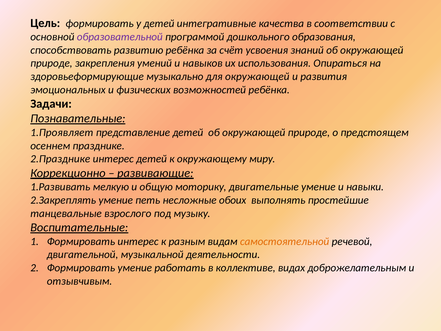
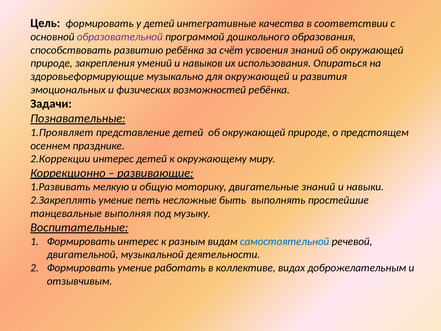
2.Празднике: 2.Празднике -> 2.Коррекции
двигательные умение: умение -> знаний
обоих: обоих -> быть
взрослого: взрослого -> выполняя
самостоятельной colour: orange -> blue
